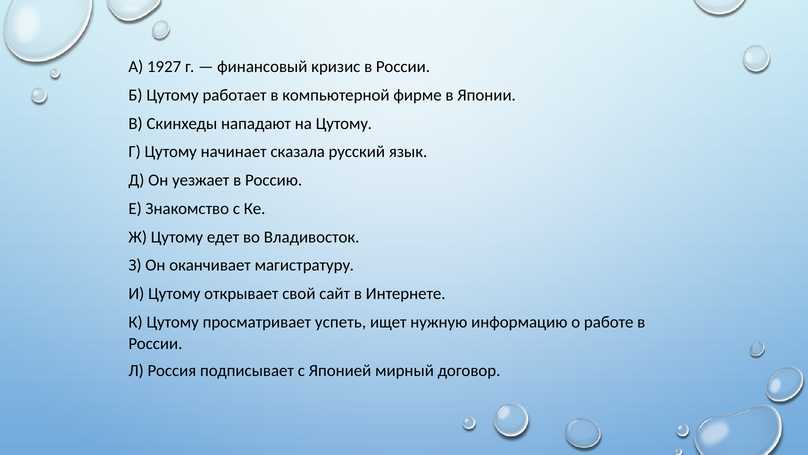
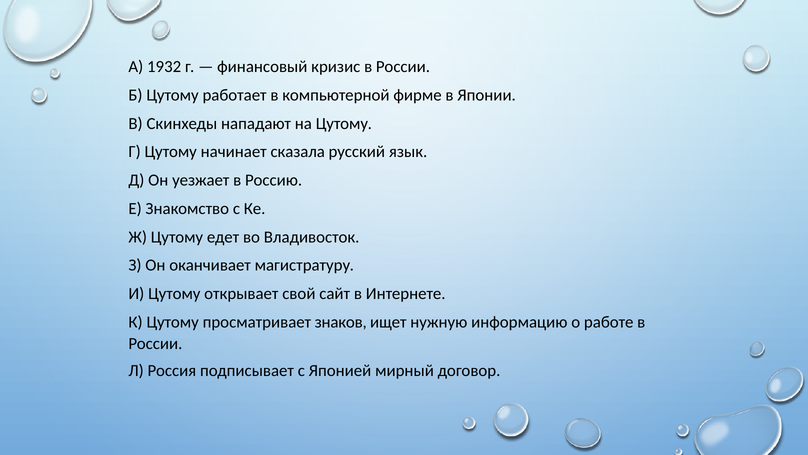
1927: 1927 -> 1932
успеть: успеть -> знаков
